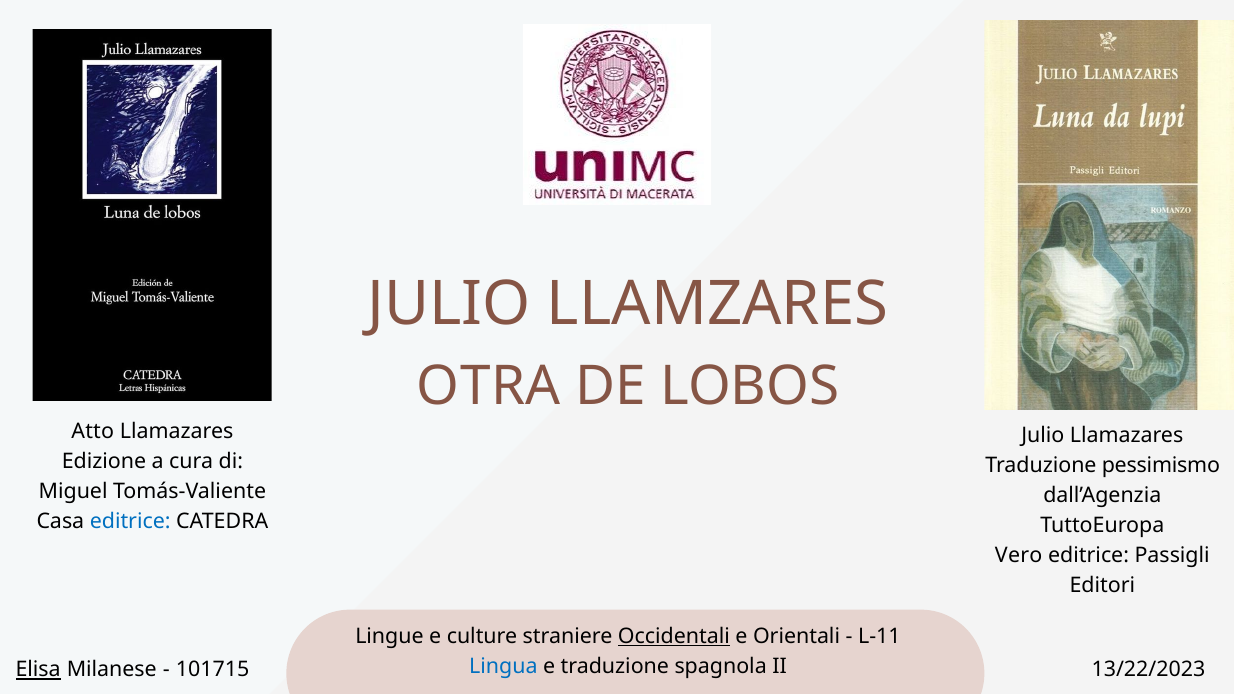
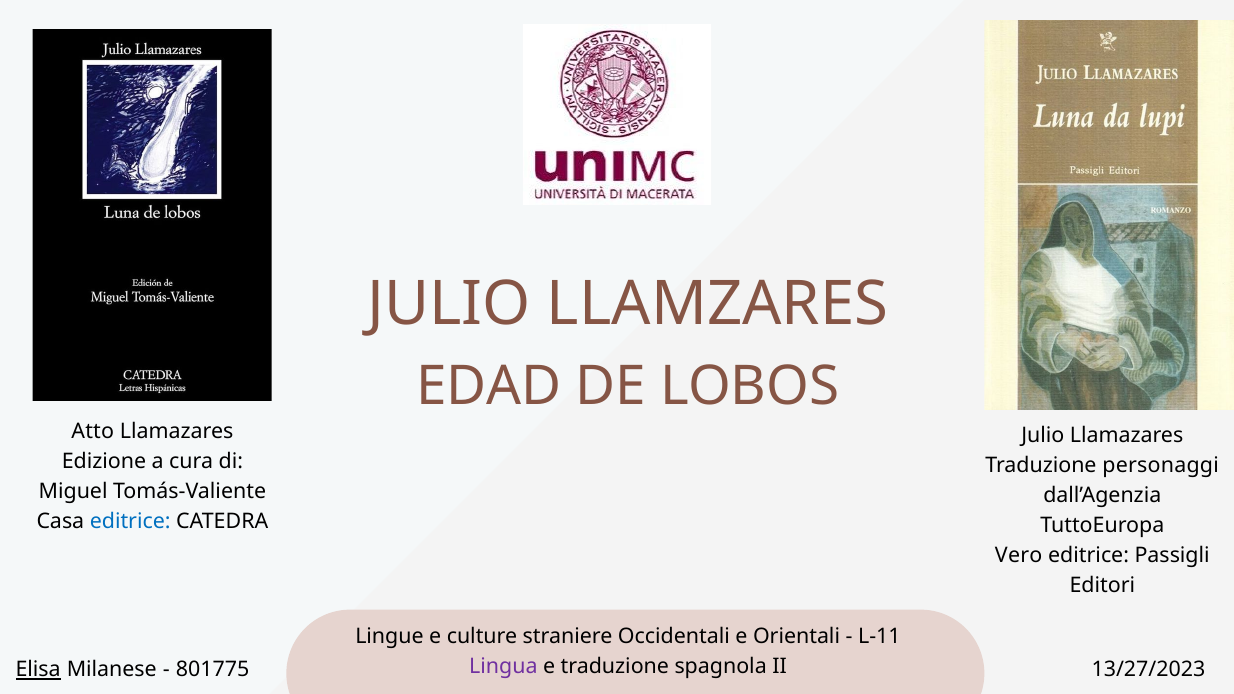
OTRA: OTRA -> EDAD
pessimismo: pessimismo -> personaggi
Occidentali underline: present -> none
Lingua colour: blue -> purple
101715: 101715 -> 801775
13/22/2023: 13/22/2023 -> 13/27/2023
